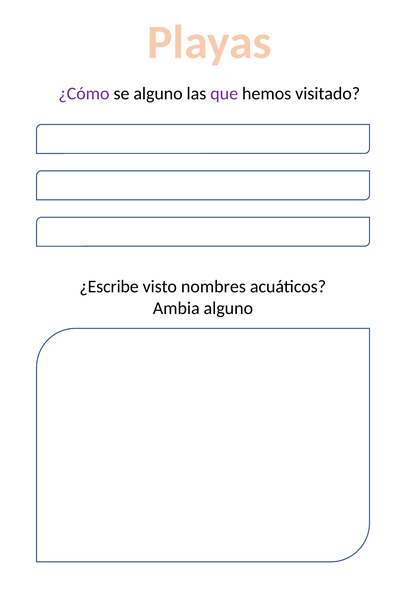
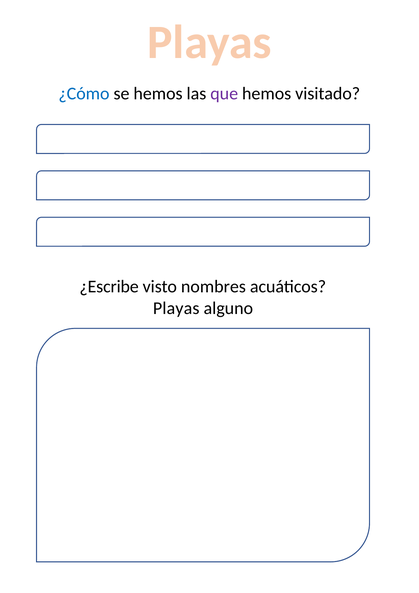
¿Cómo colour: purple -> blue
se alguno: alguno -> hemos
Ambia at (176, 308): Ambia -> Playas
